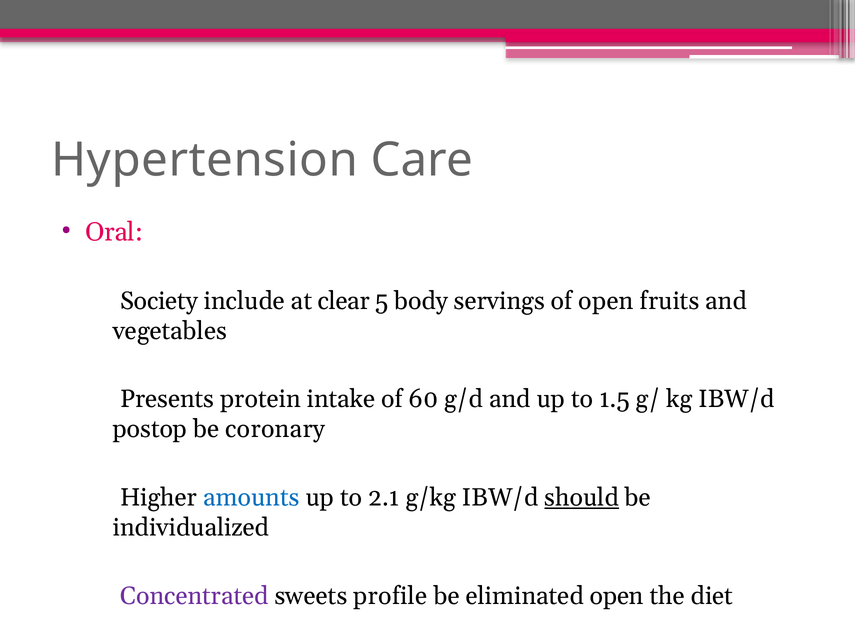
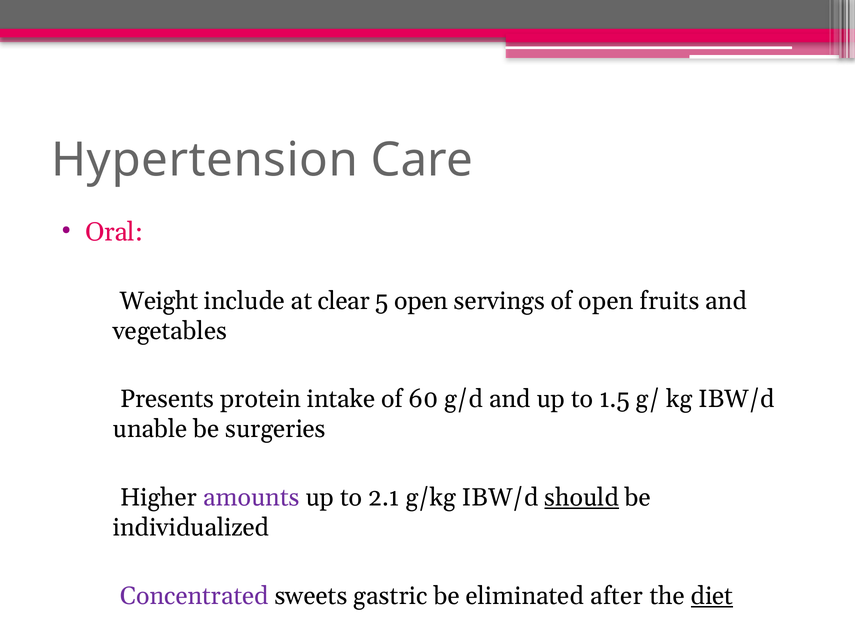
Society: Society -> Weight
5 body: body -> open
postop: postop -> unable
coronary: coronary -> surgeries
amounts colour: blue -> purple
profile: profile -> gastric
eliminated open: open -> after
diet underline: none -> present
